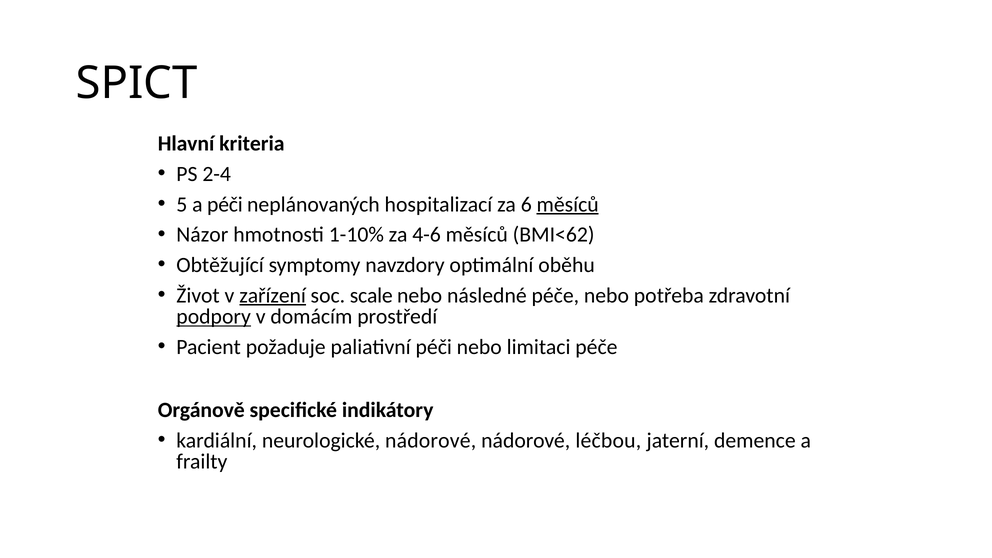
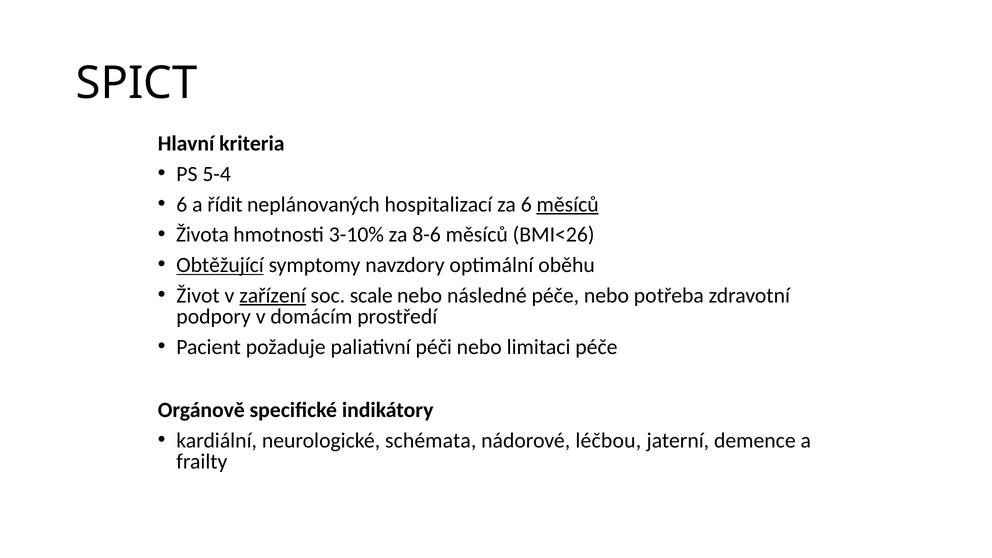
2-4: 2-4 -> 5-4
5 at (182, 204): 5 -> 6
a péči: péči -> řídit
Názor: Názor -> Života
1-10%: 1-10% -> 3-10%
4-6: 4-6 -> 8-6
BMI<62: BMI<62 -> BMI<26
Obtěžující underline: none -> present
podpory underline: present -> none
neurologické nádorové: nádorové -> schémata
